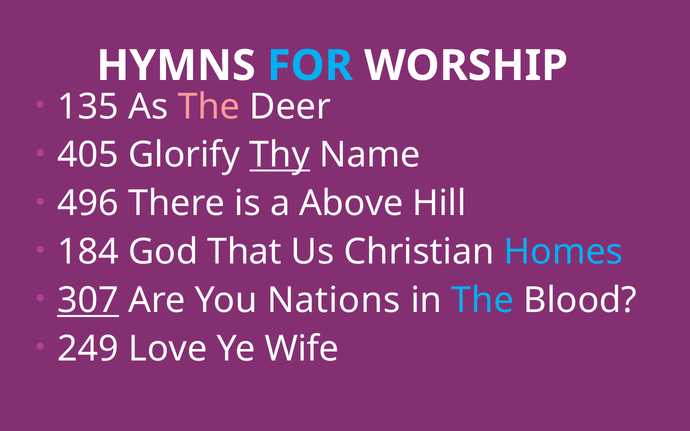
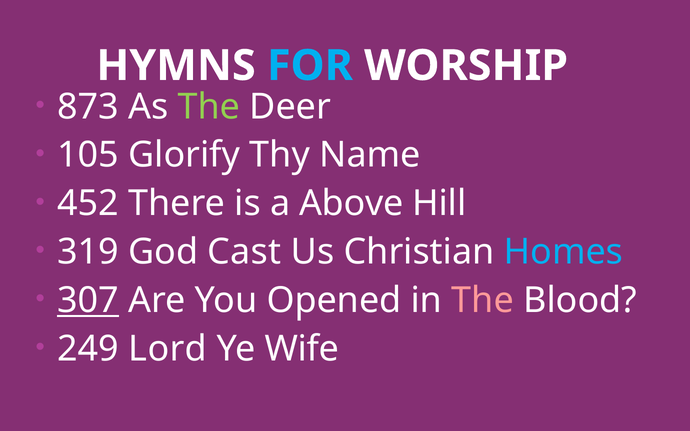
135: 135 -> 873
The at (209, 107) colour: pink -> light green
405: 405 -> 105
Thy underline: present -> none
496: 496 -> 452
184: 184 -> 319
That: That -> Cast
Nations: Nations -> Opened
The at (483, 301) colour: light blue -> pink
Love: Love -> Lord
